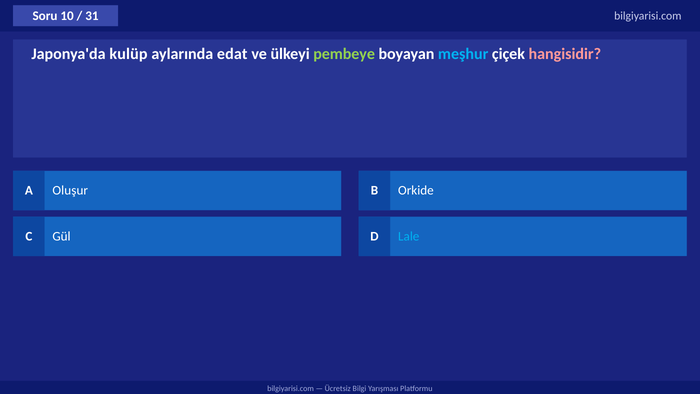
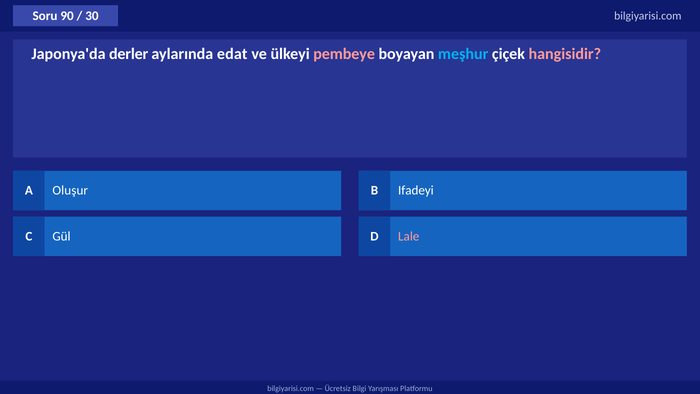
10: 10 -> 90
31: 31 -> 30
kulüp: kulüp -> derler
pembeye colour: light green -> pink
Orkide: Orkide -> Ifadeyi
Lale colour: light blue -> pink
